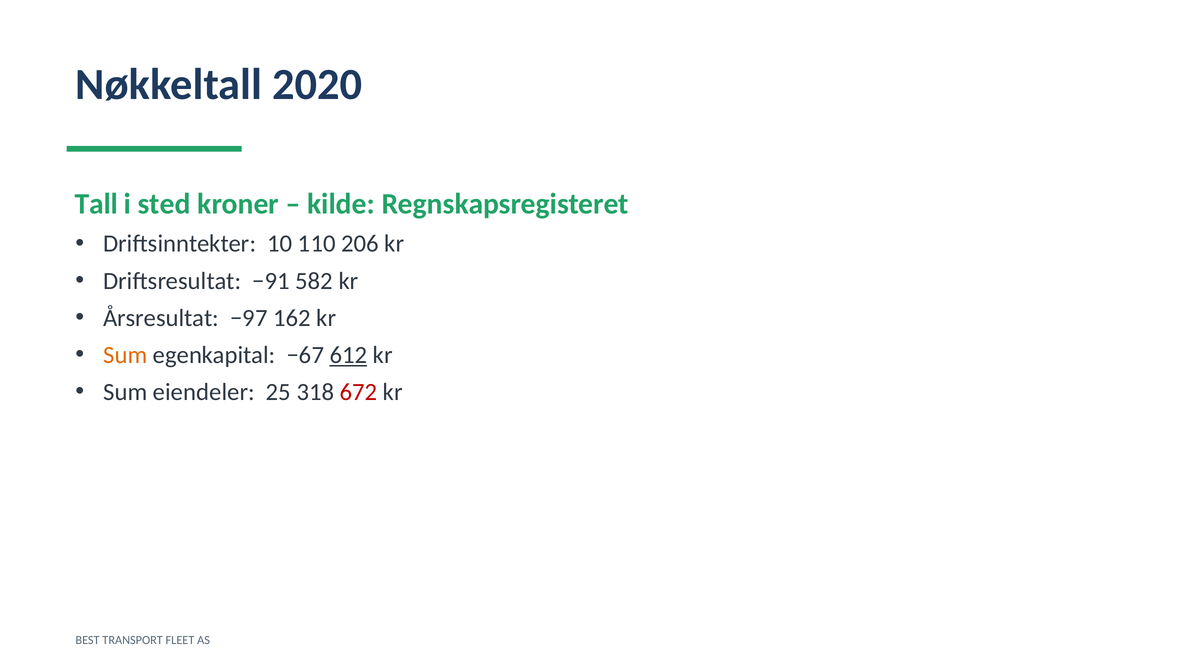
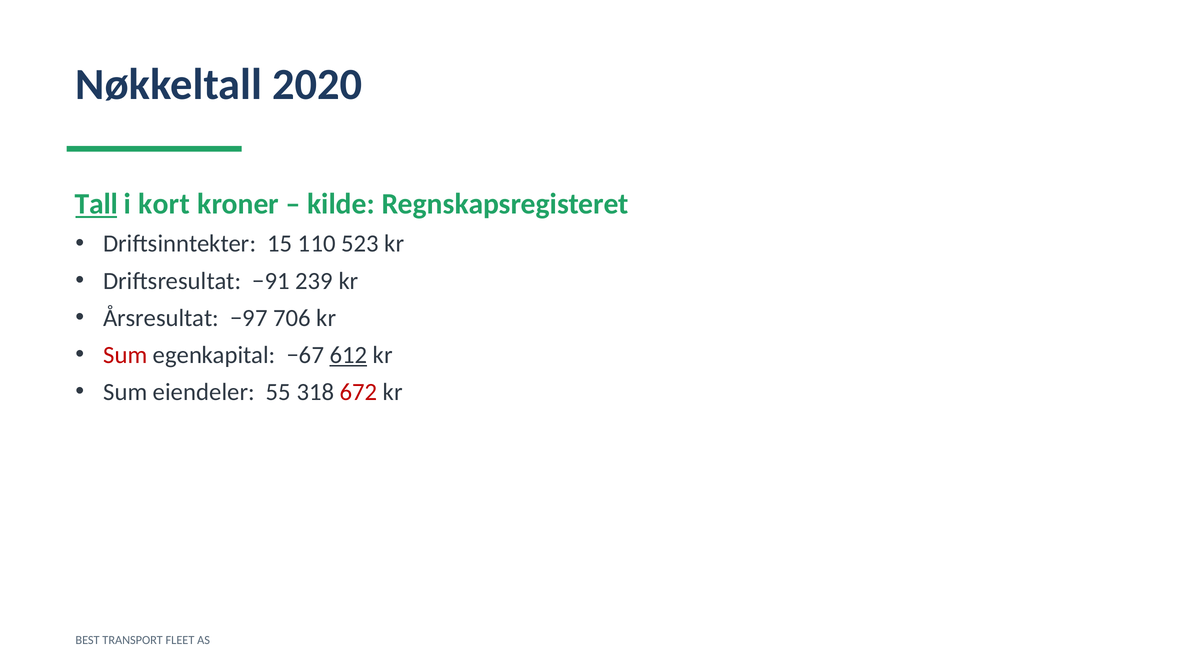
Tall underline: none -> present
sted: sted -> kort
10: 10 -> 15
206: 206 -> 523
582: 582 -> 239
162: 162 -> 706
Sum at (125, 355) colour: orange -> red
25: 25 -> 55
